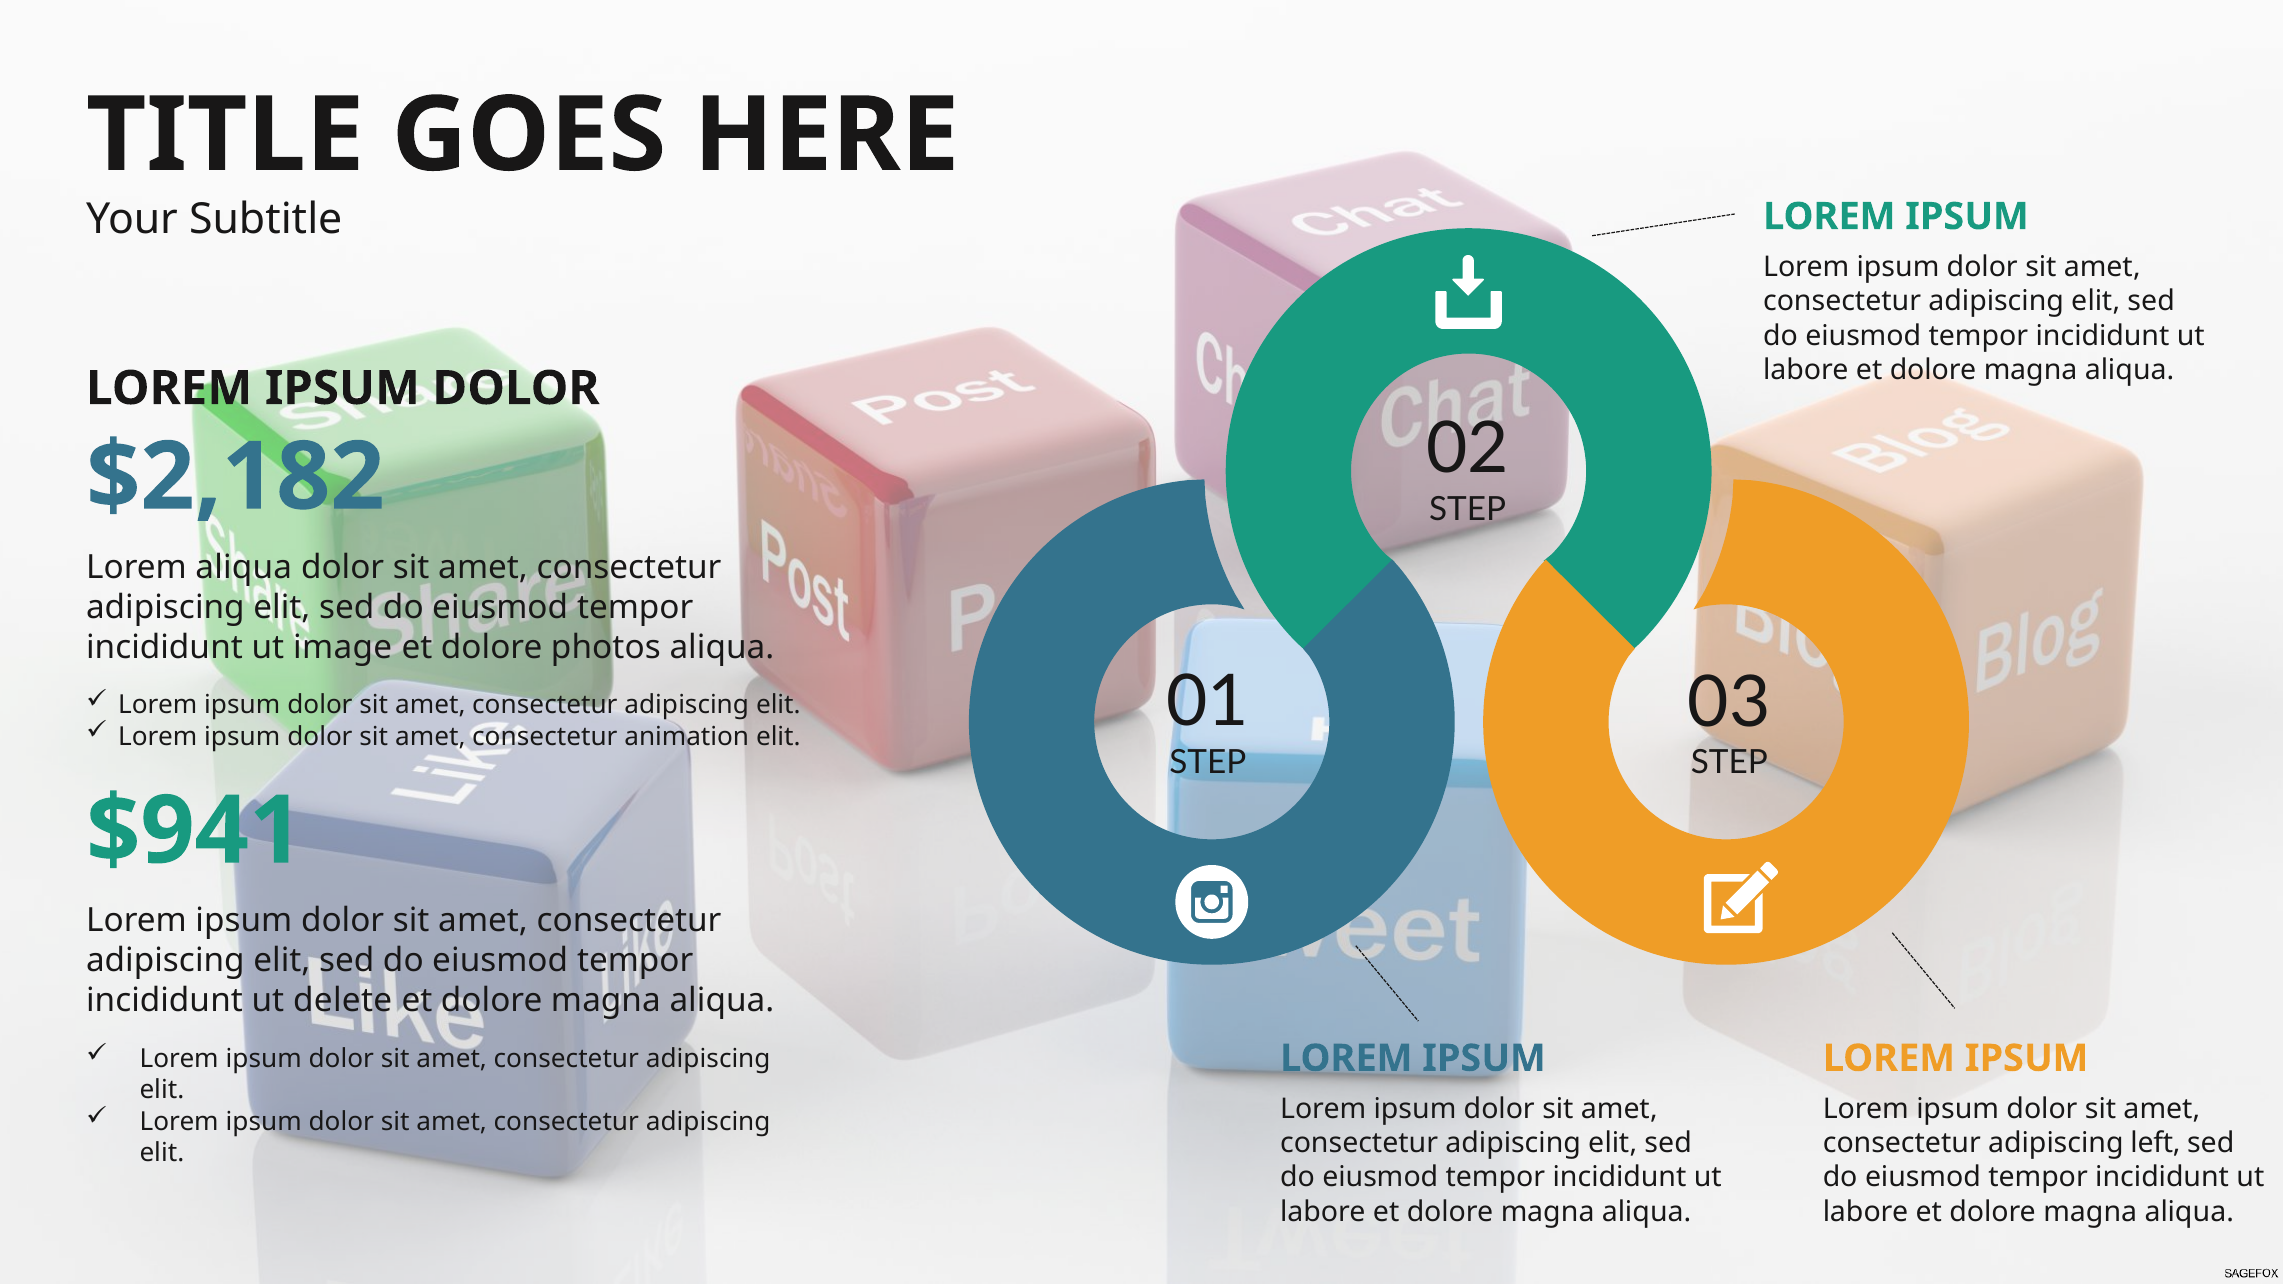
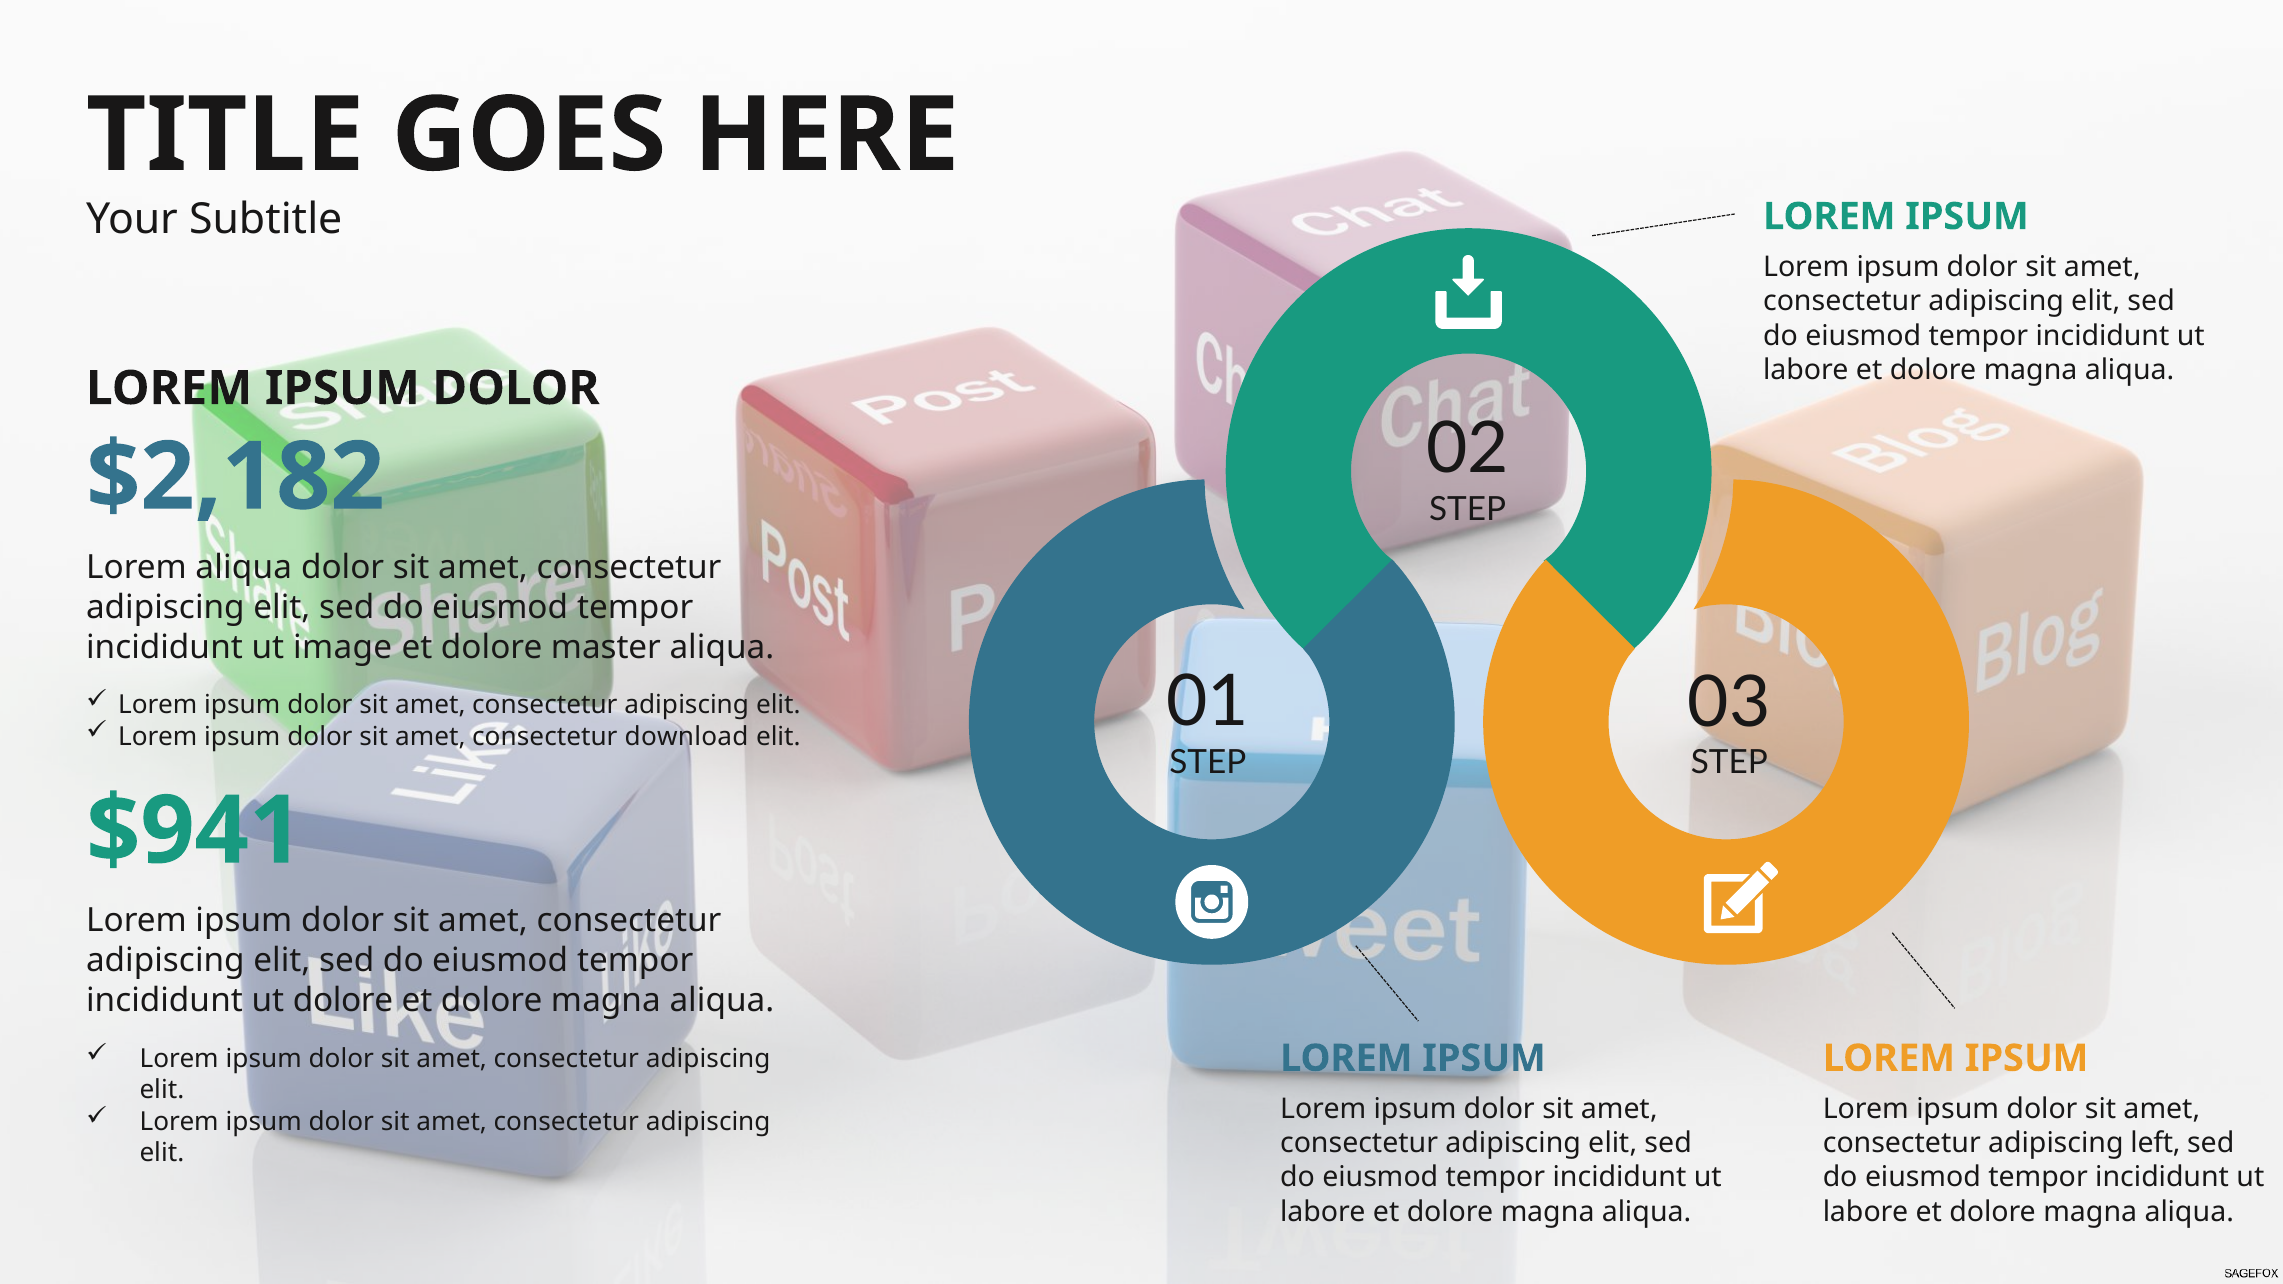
photos: photos -> master
animation: animation -> download
ut delete: delete -> dolore
